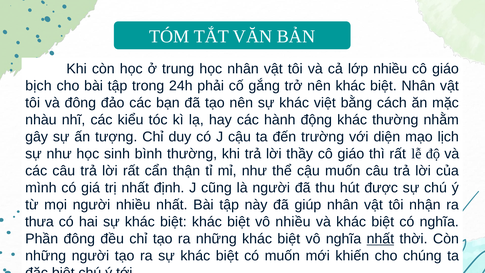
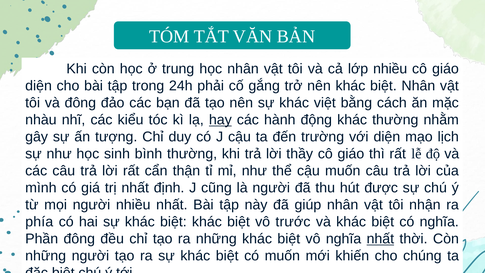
bịch at (38, 86): bịch -> diện
hay underline: none -> present
thưa: thưa -> phía
vô nhiều: nhiều -> trước
